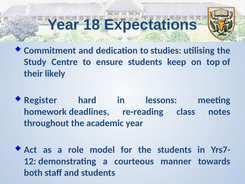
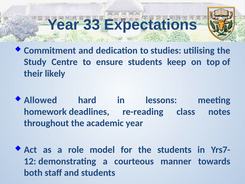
18: 18 -> 33
Register: Register -> Allowed
